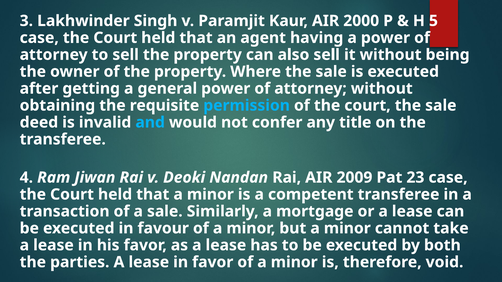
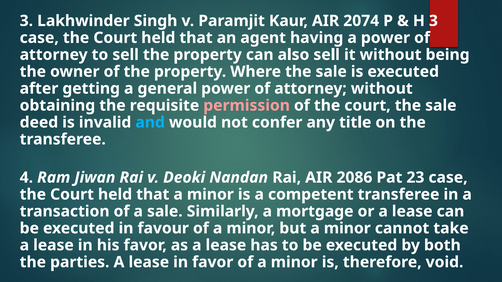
2000: 2000 -> 2074
H 5: 5 -> 3
permission colour: light blue -> pink
2009: 2009 -> 2086
